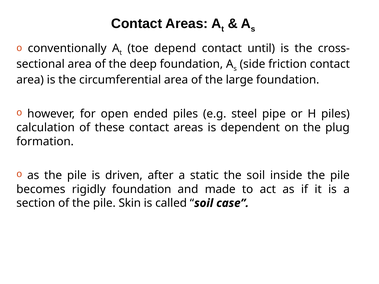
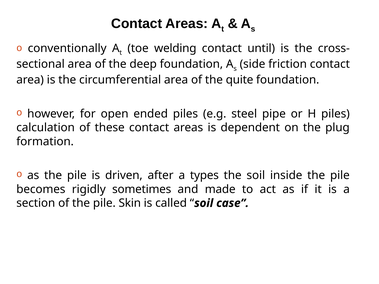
depend: depend -> welding
large: large -> quite
static: static -> types
rigidly foundation: foundation -> sometimes
